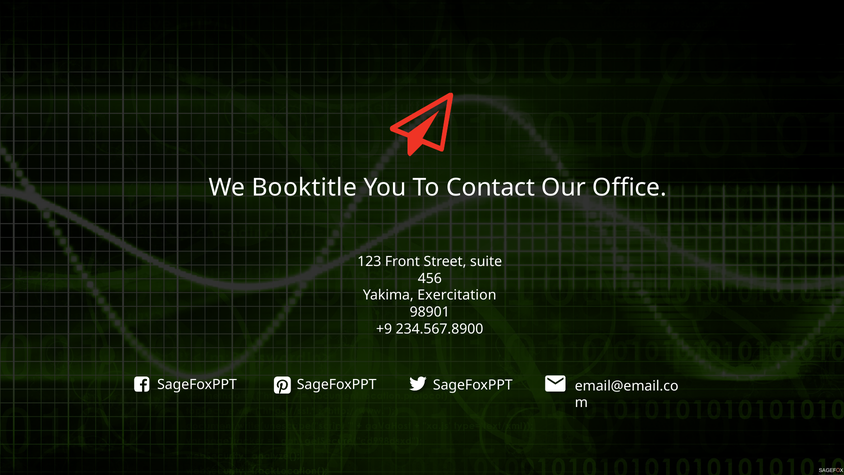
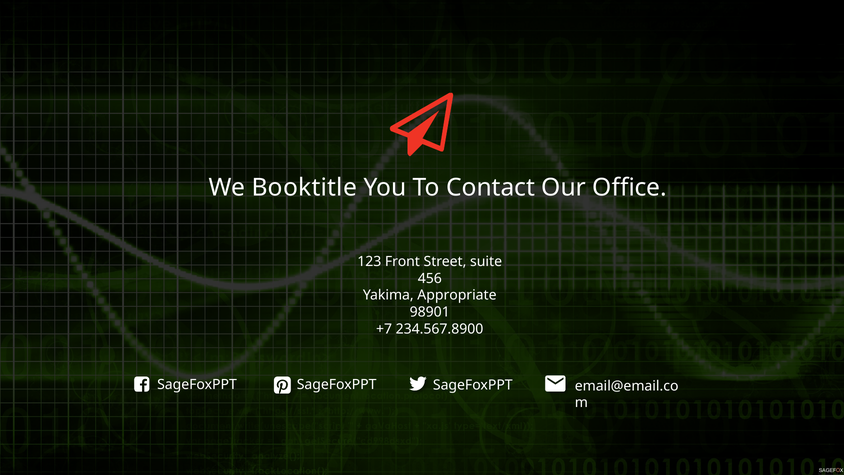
Exercitation: Exercitation -> Appropriate
+9: +9 -> +7
